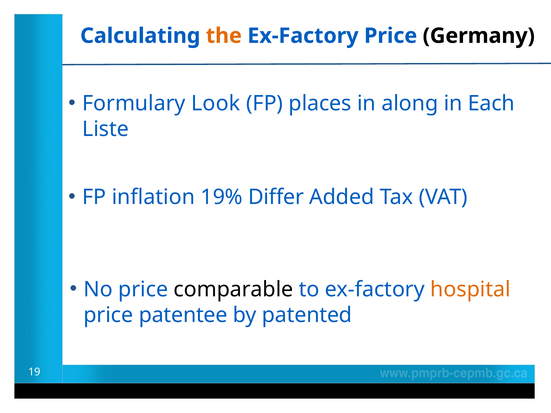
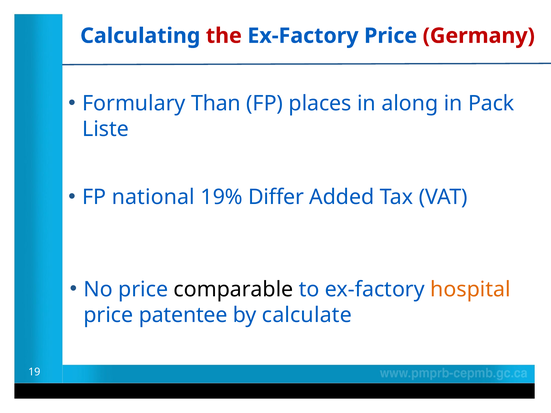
the colour: orange -> red
Germany colour: black -> red
Look: Look -> Than
Each: Each -> Pack
inflation: inflation -> national
patented: patented -> calculate
